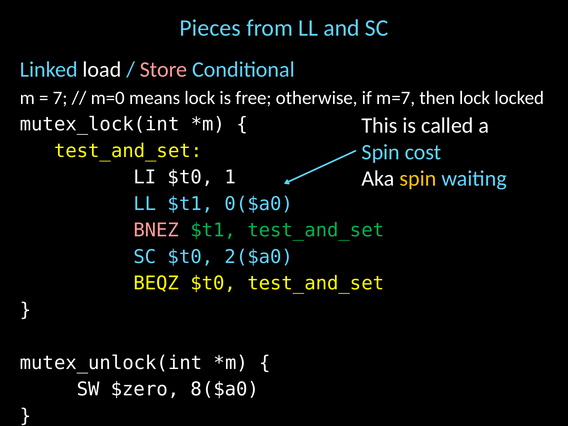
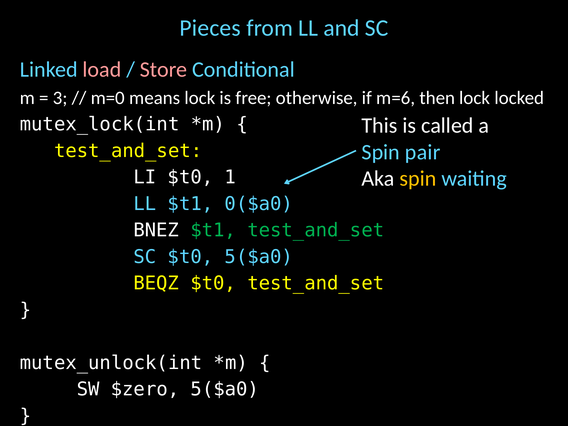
load colour: white -> pink
7: 7 -> 3
m=7: m=7 -> m=6
cost: cost -> pair
BNEZ colour: pink -> white
$t0 2($a0: 2($a0 -> 5($a0
$zero 8($a0: 8($a0 -> 5($a0
